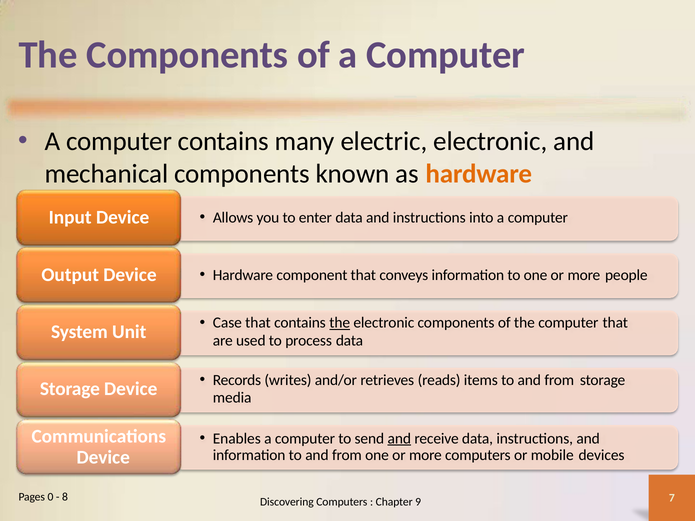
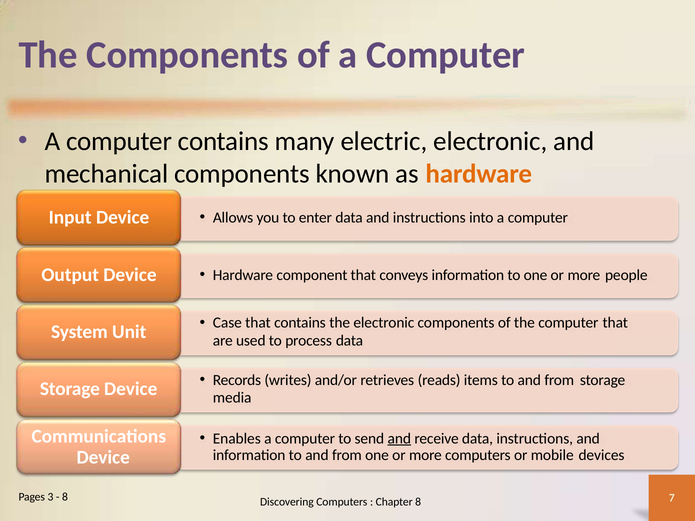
the at (340, 323) underline: present -> none
0: 0 -> 3
Chapter 9: 9 -> 8
